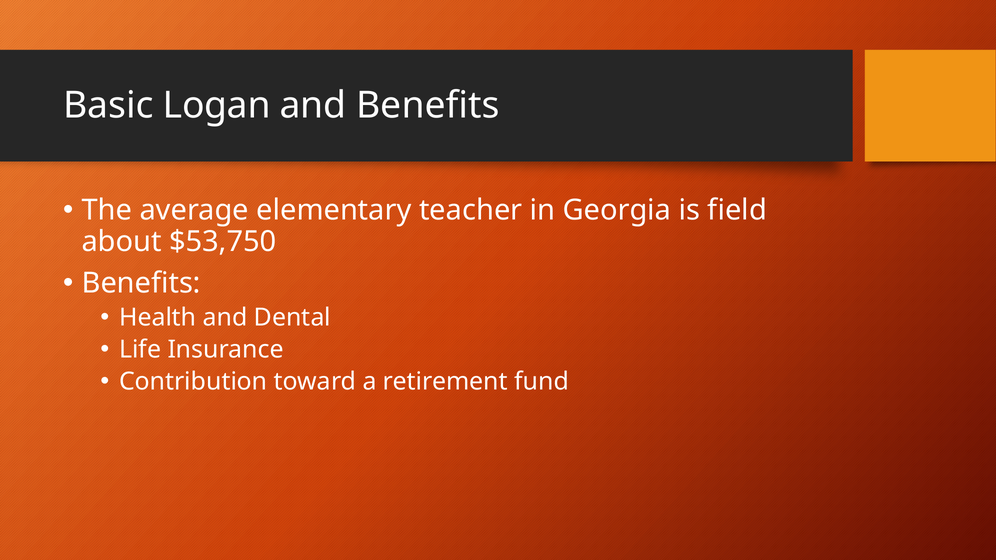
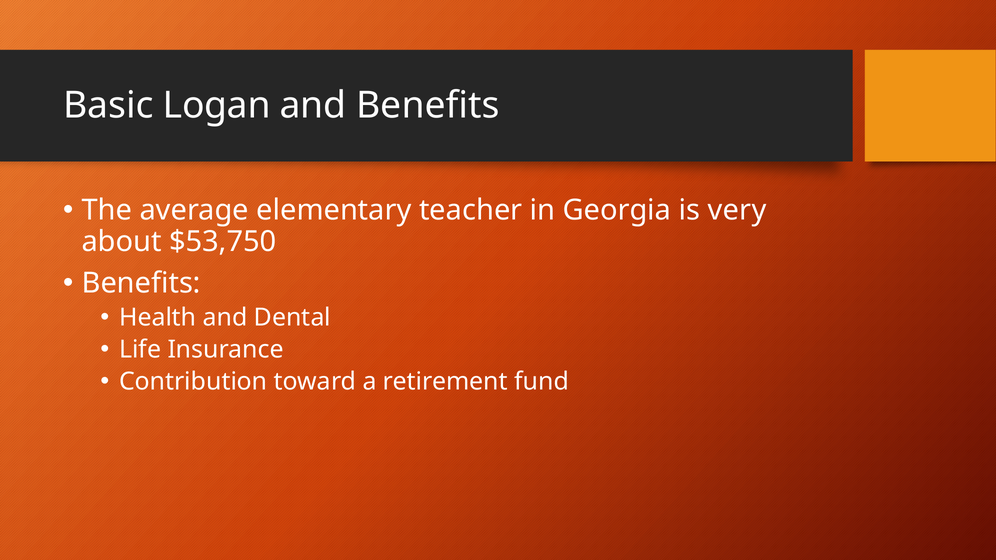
field: field -> very
